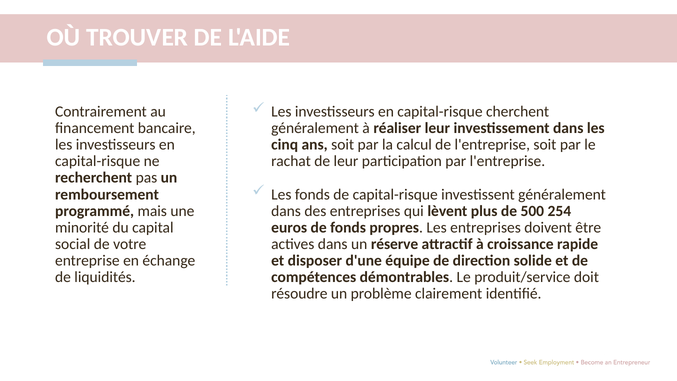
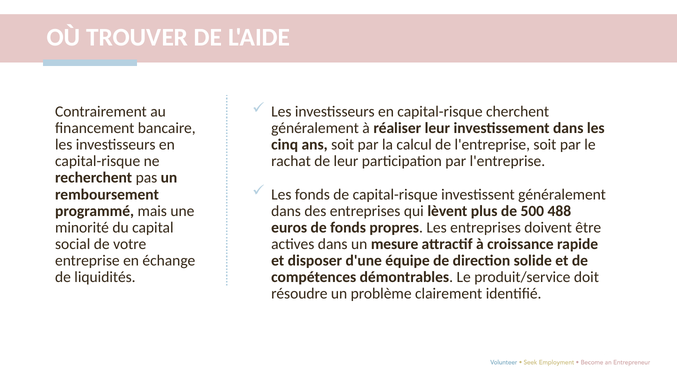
254: 254 -> 488
réserve: réserve -> mesure
